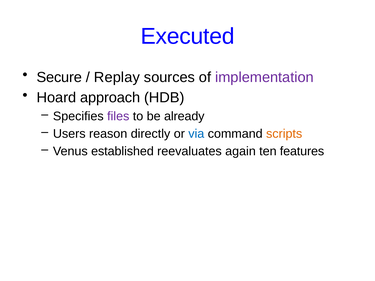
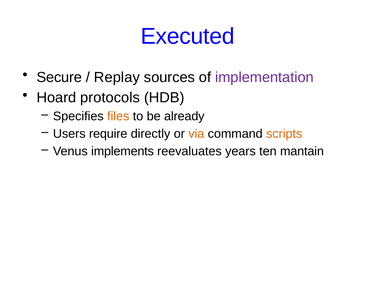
approach: approach -> protocols
files colour: purple -> orange
reason: reason -> require
via colour: blue -> orange
established: established -> implements
again: again -> years
features: features -> mantain
